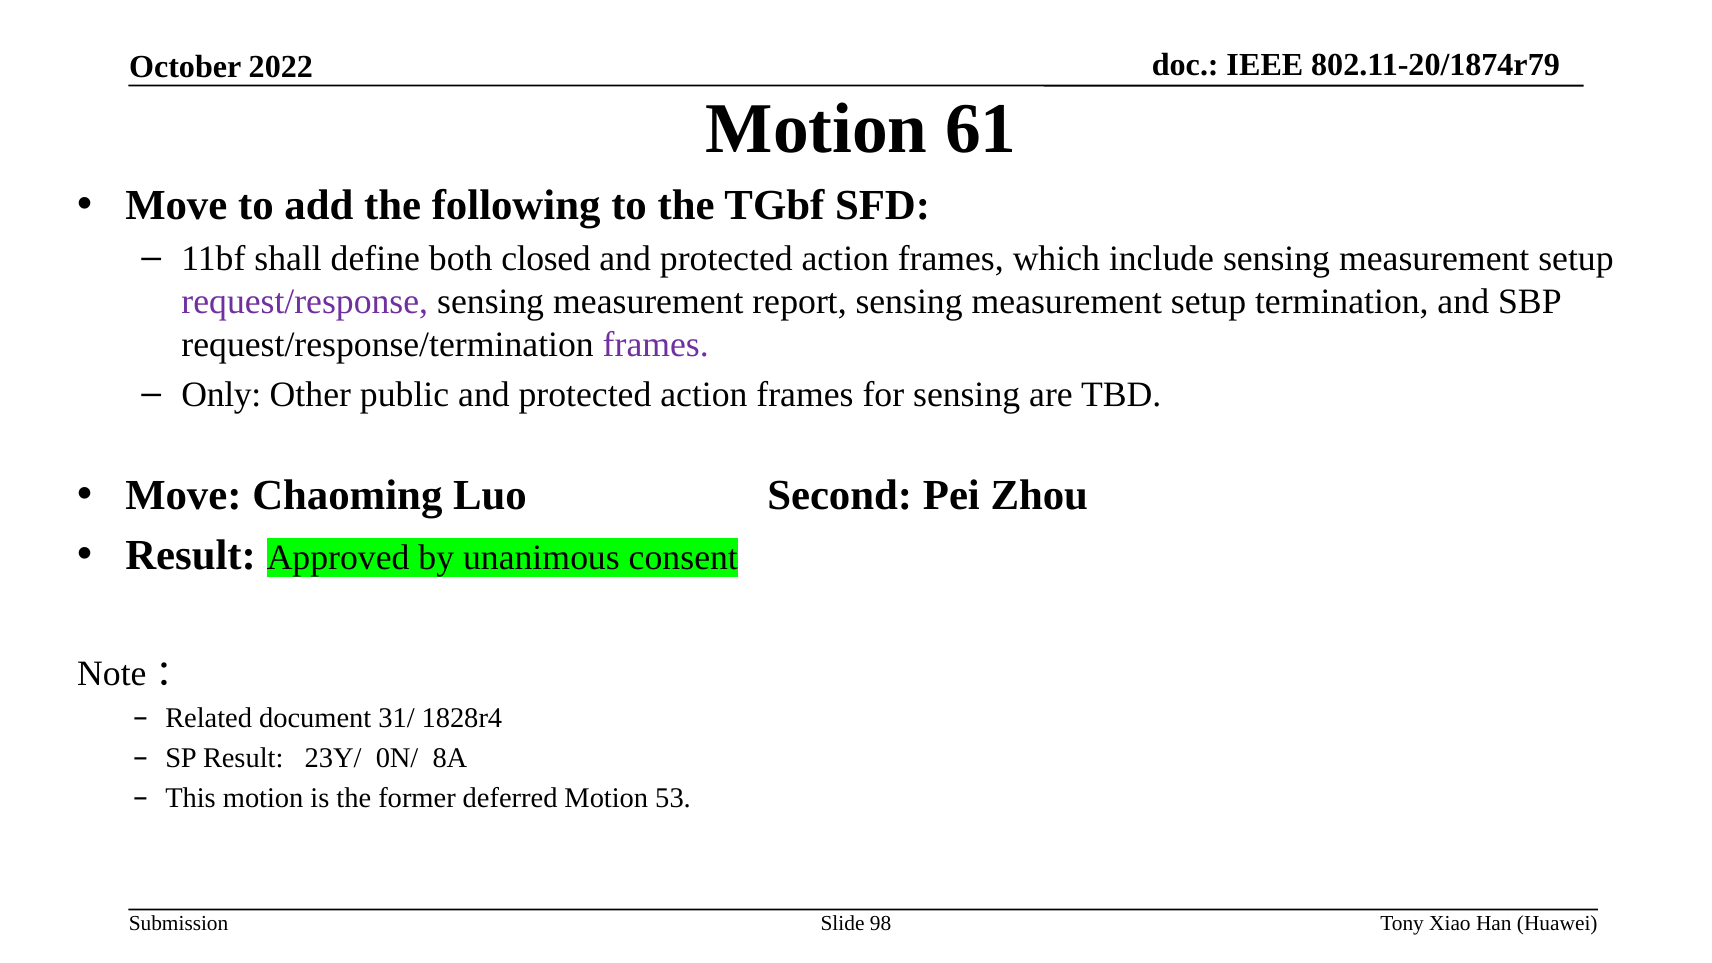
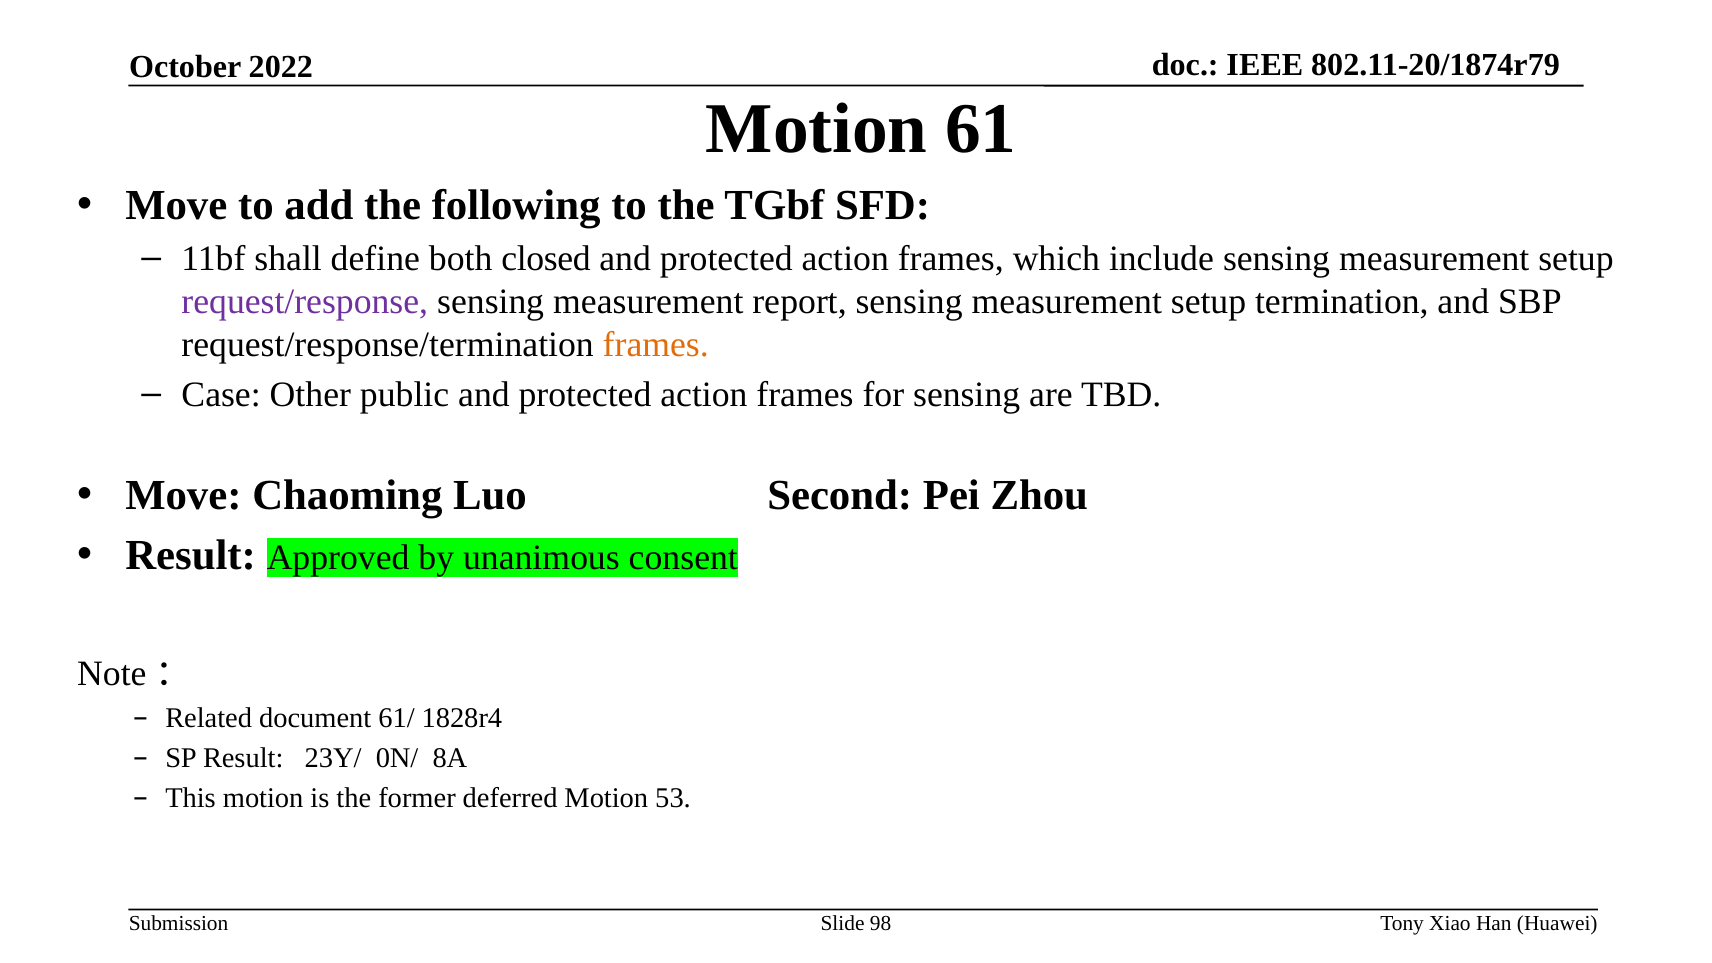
frames at (656, 345) colour: purple -> orange
Only: Only -> Case
31/: 31/ -> 61/
